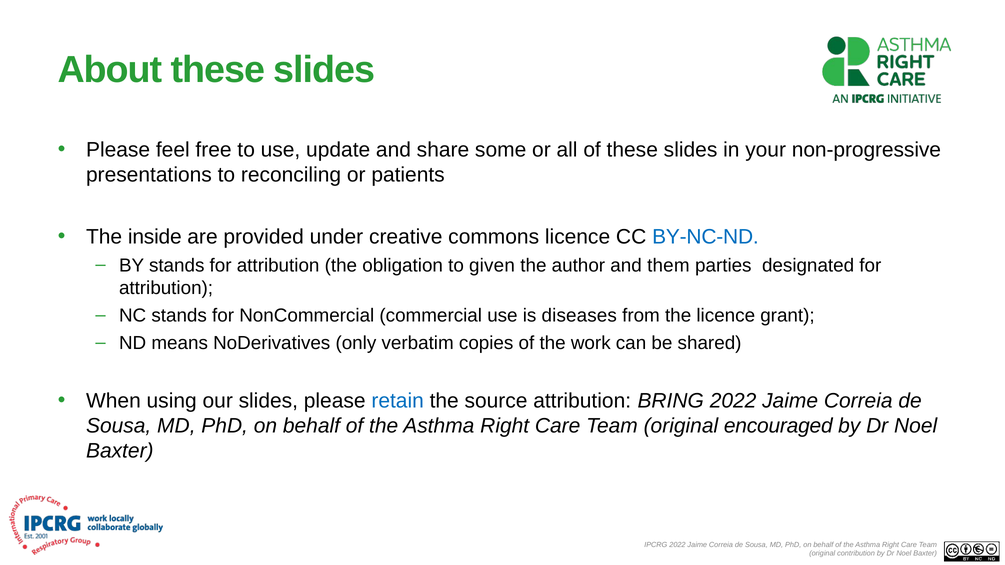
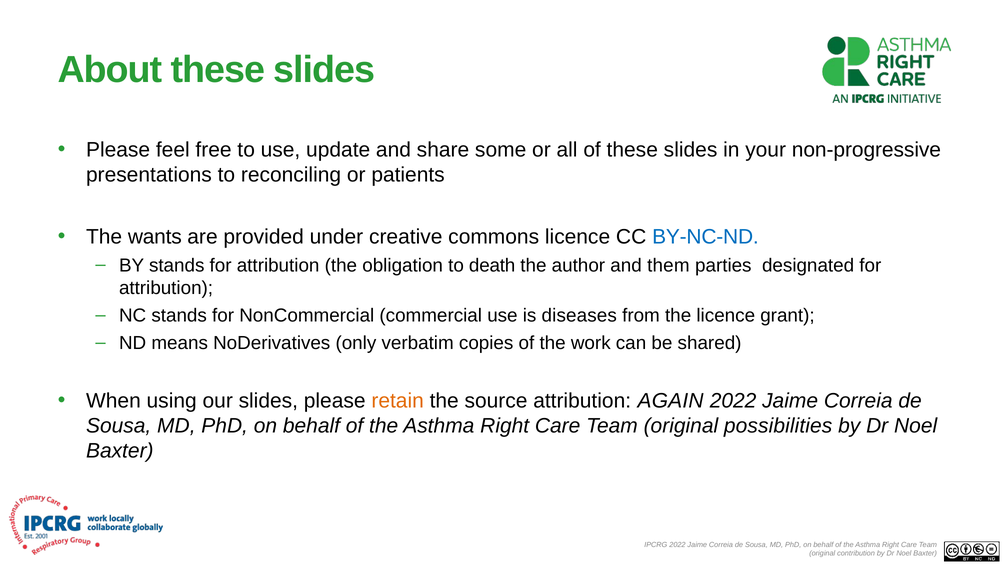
inside: inside -> wants
given: given -> death
retain colour: blue -> orange
BRING: BRING -> AGAIN
encouraged: encouraged -> possibilities
